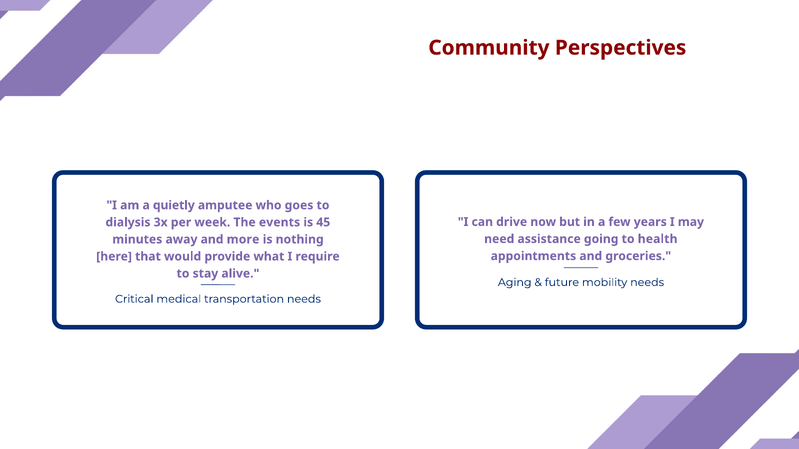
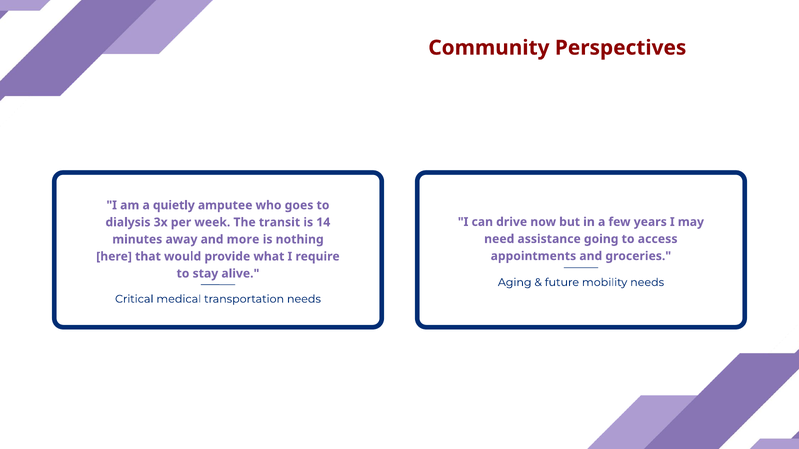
events: events -> transit
45: 45 -> 14
health: health -> access
